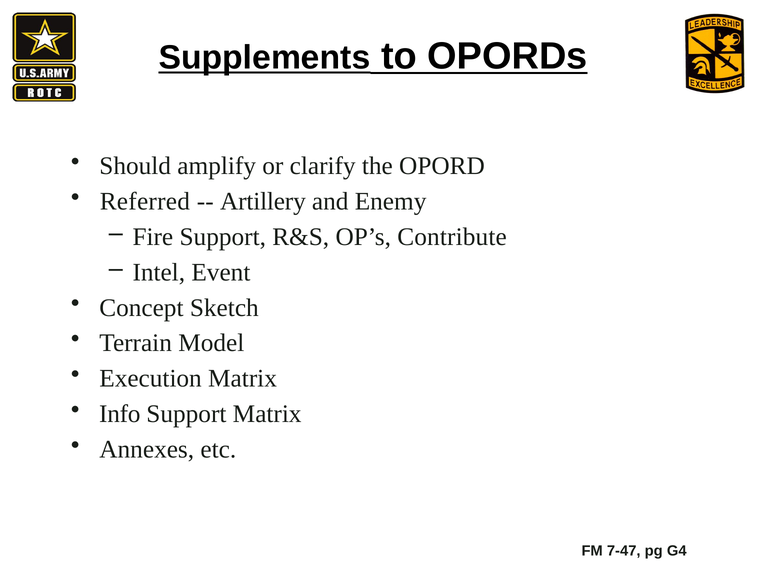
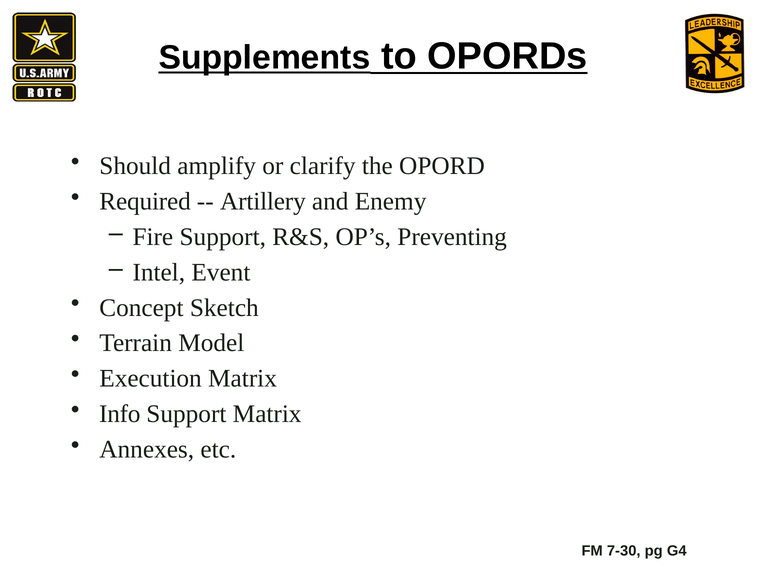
Referred: Referred -> Required
Contribute: Contribute -> Preventing
7-47: 7-47 -> 7-30
